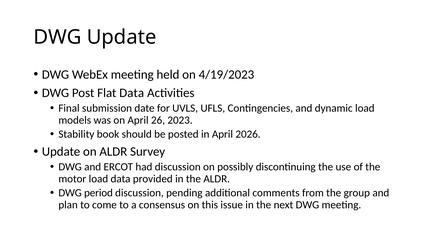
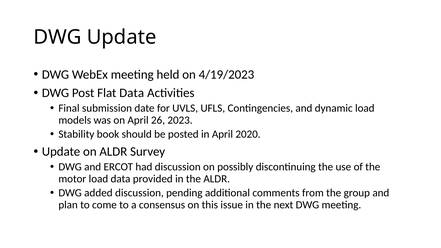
2026: 2026 -> 2020
period: period -> added
